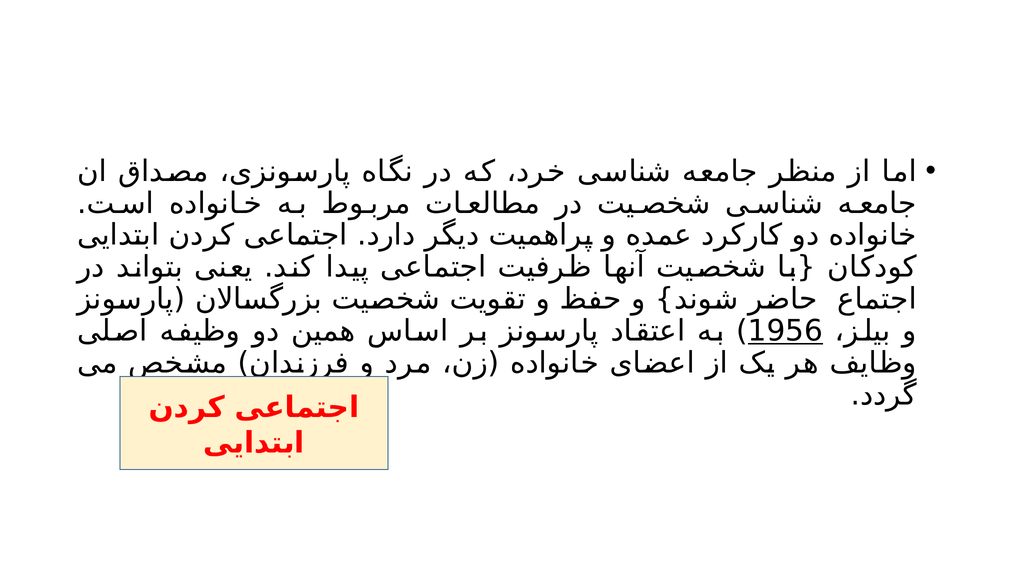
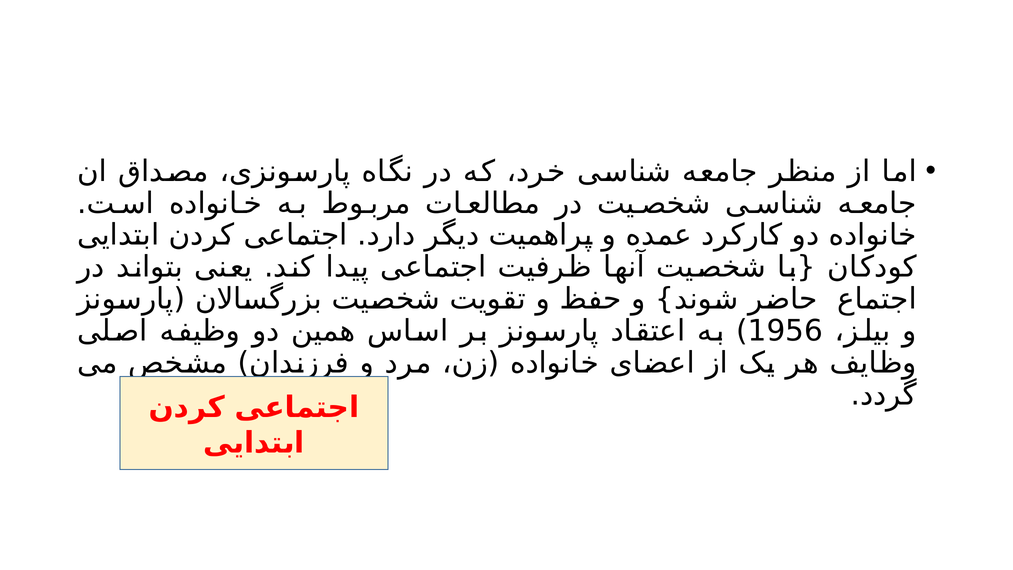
1956 underline: present -> none
